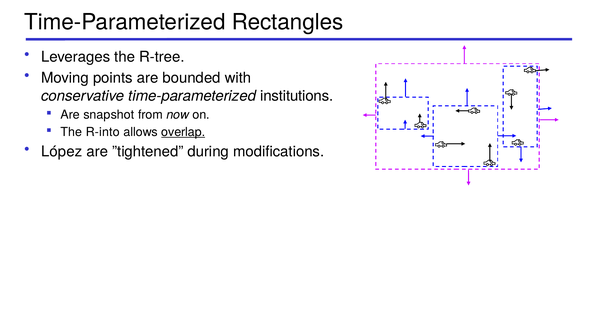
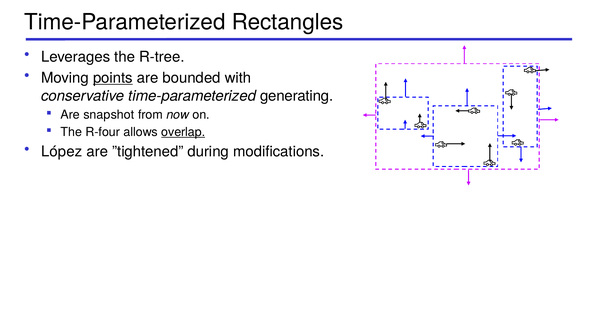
points underline: none -> present
institutions: institutions -> generating
R-into: R-into -> R-four
